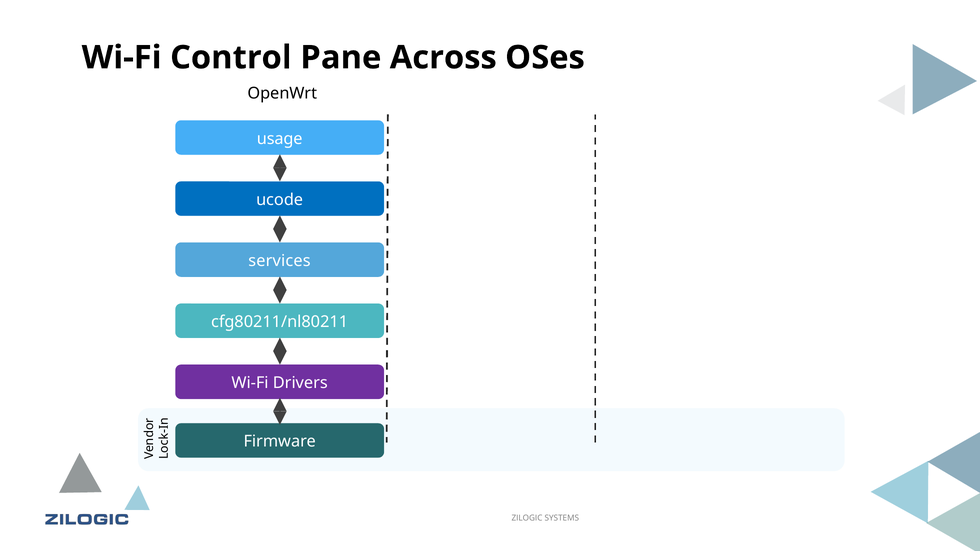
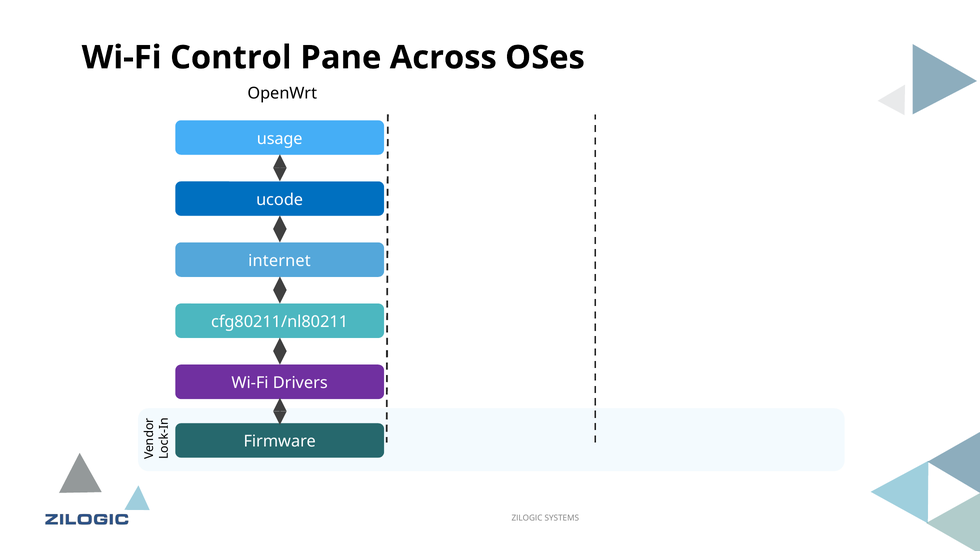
services: services -> internet
